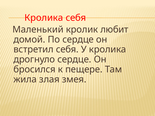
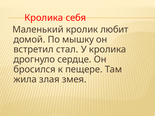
По сердце: сердце -> мышку
встретил себя: себя -> стал
